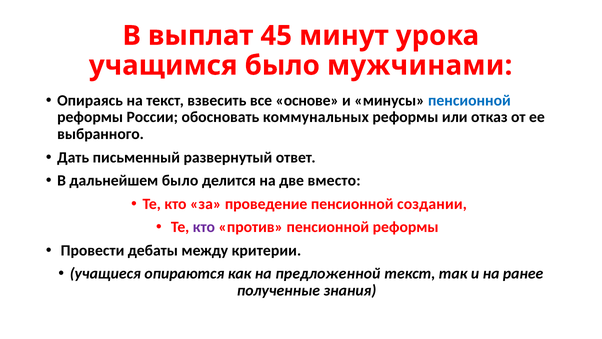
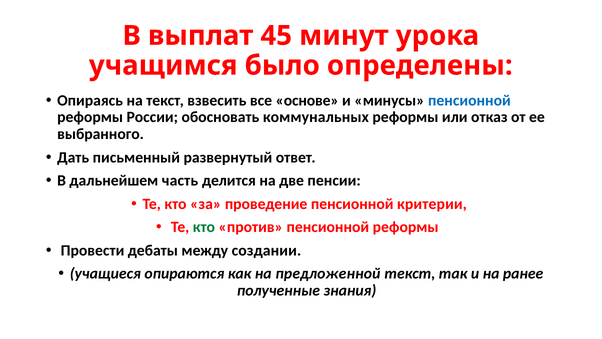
мужчинами: мужчинами -> определены
дальнейшем было: было -> часть
вмeстo: вмeстo -> пенсии
создании: создании -> критерии
кто at (204, 227) colour: purple -> green
критерии: критерии -> создании
